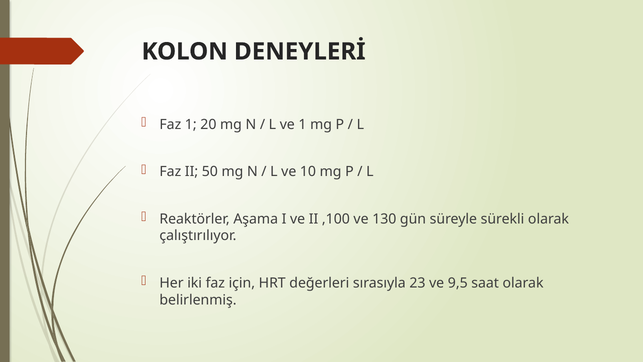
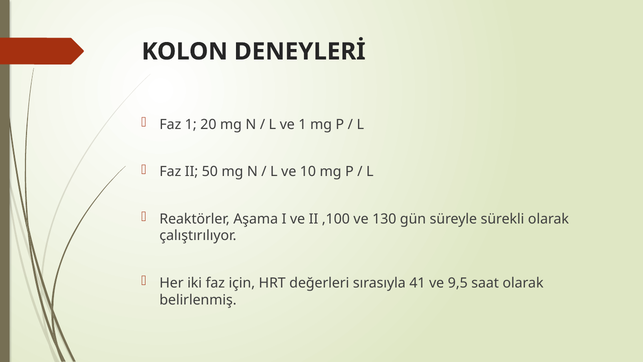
23: 23 -> 41
